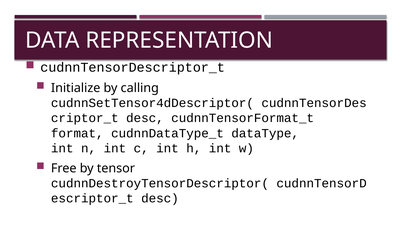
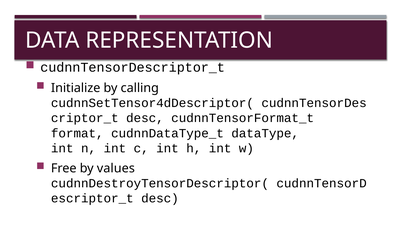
tensor: tensor -> values
